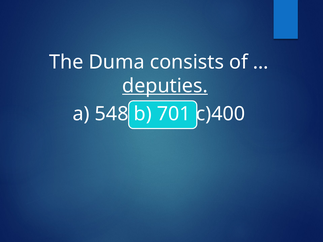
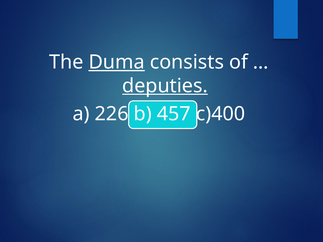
Duma underline: none -> present
548: 548 -> 226
701: 701 -> 457
